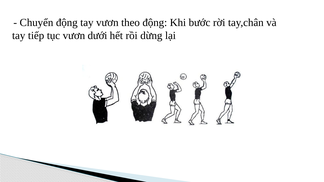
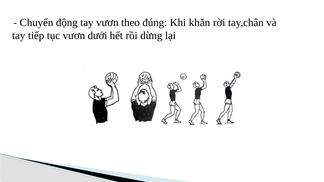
theo động: động -> đúng
bước: bước -> khăn
